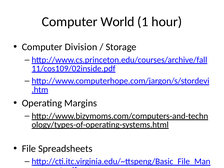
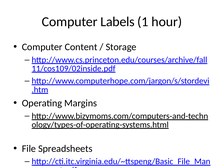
World: World -> Labels
Division: Division -> Content
